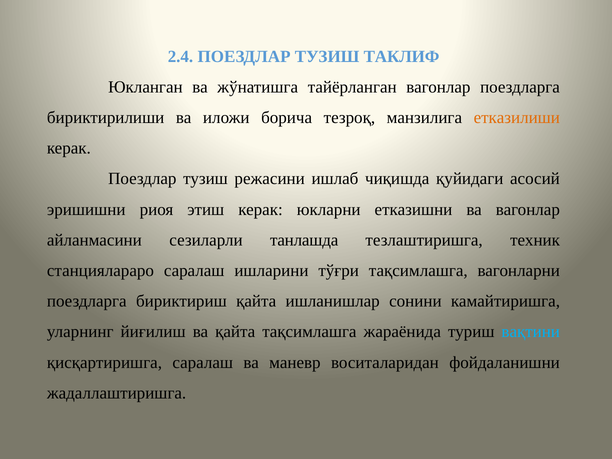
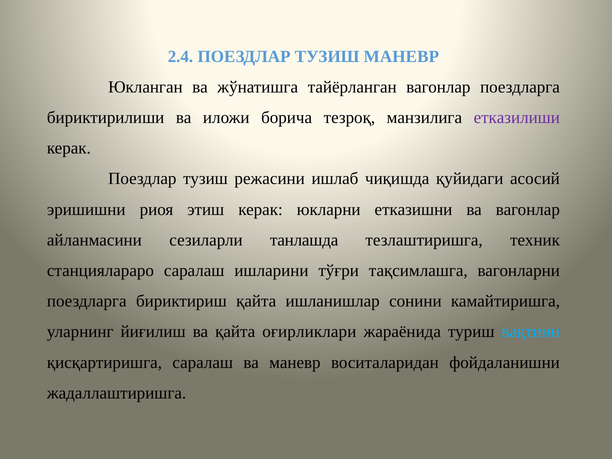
ТУЗИШ ТАКЛИФ: ТАКЛИФ -> МАНЕВР
етказилиши colour: orange -> purple
қайта тақсимлашга: тақсимлашга -> оғирликлари
